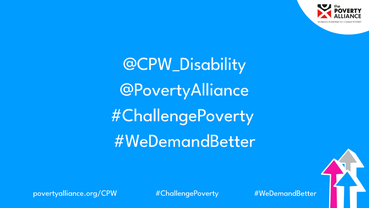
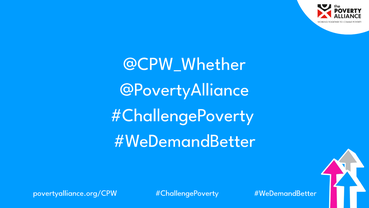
@CPW_Disability: @CPW_Disability -> @CPW_Whether
